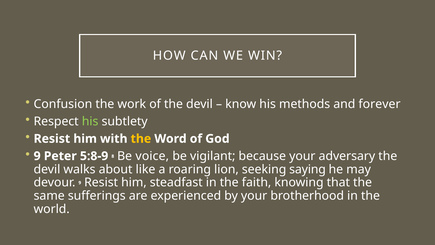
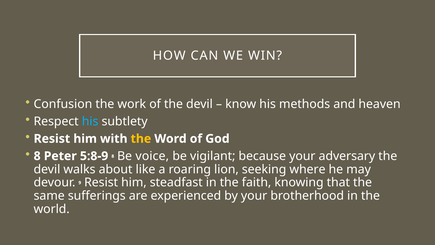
forever: forever -> heaven
his at (90, 121) colour: light green -> light blue
9 at (37, 156): 9 -> 8
saying: saying -> where
